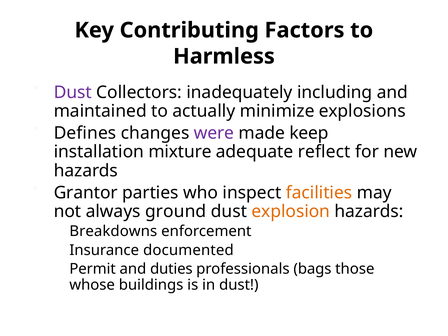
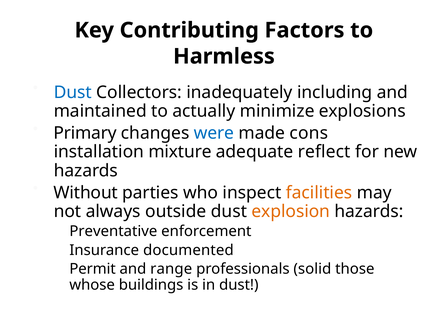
Dust at (73, 92) colour: purple -> blue
Defines: Defines -> Primary
were colour: purple -> blue
keep: keep -> cons
Grantor: Grantor -> Without
ground: ground -> outside
Breakdowns: Breakdowns -> Preventative
duties: duties -> range
bags: bags -> solid
